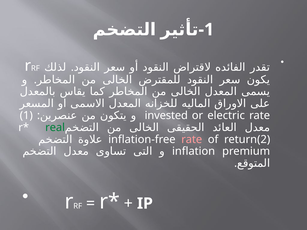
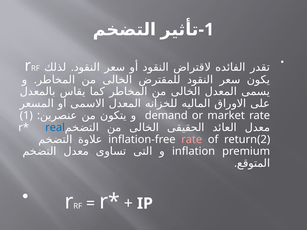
invested: invested -> demand
electric: electric -> market
real colour: green -> blue
